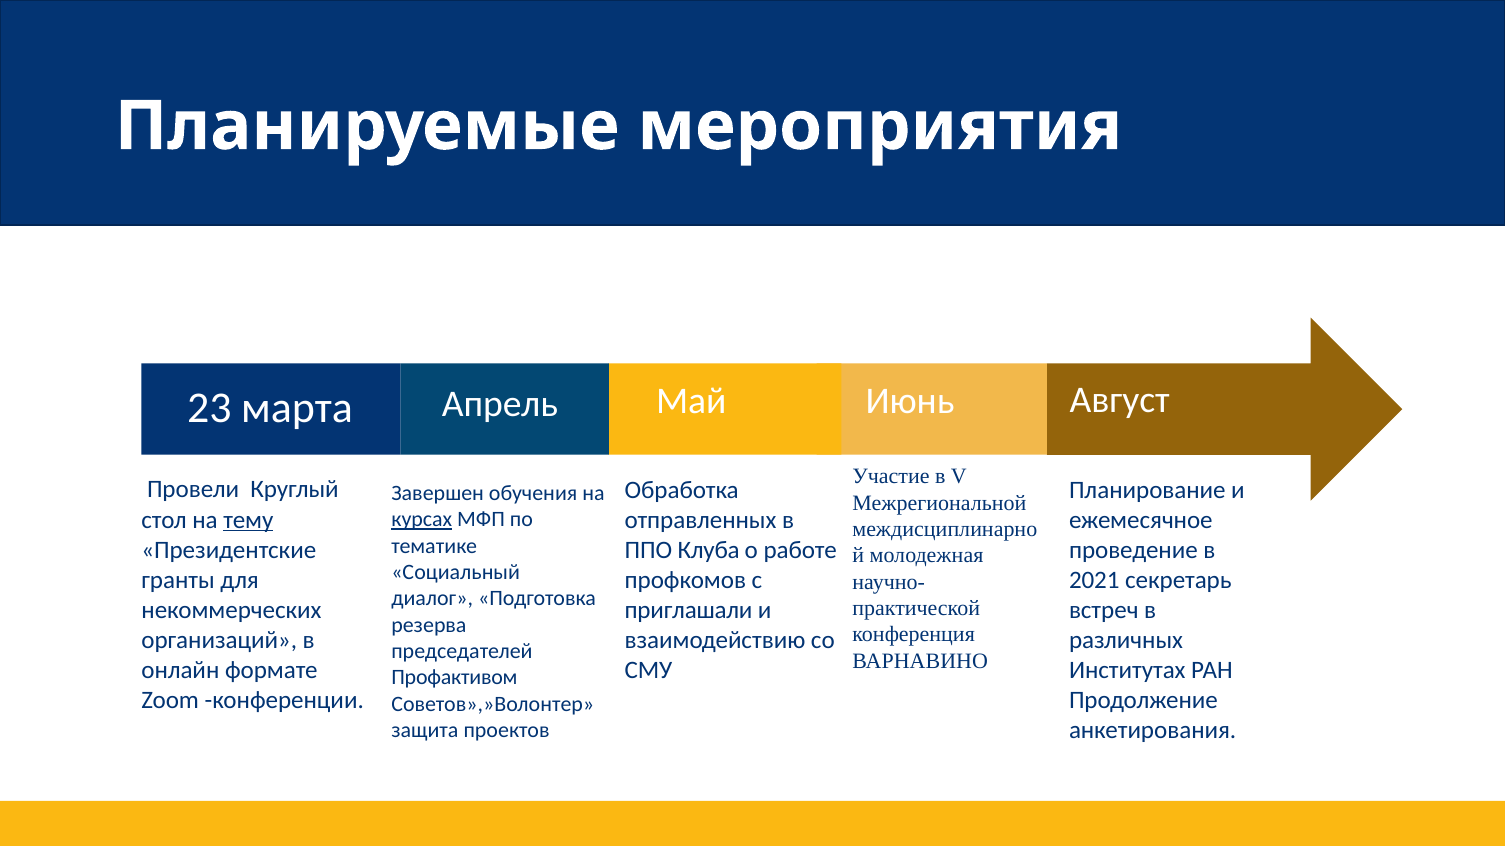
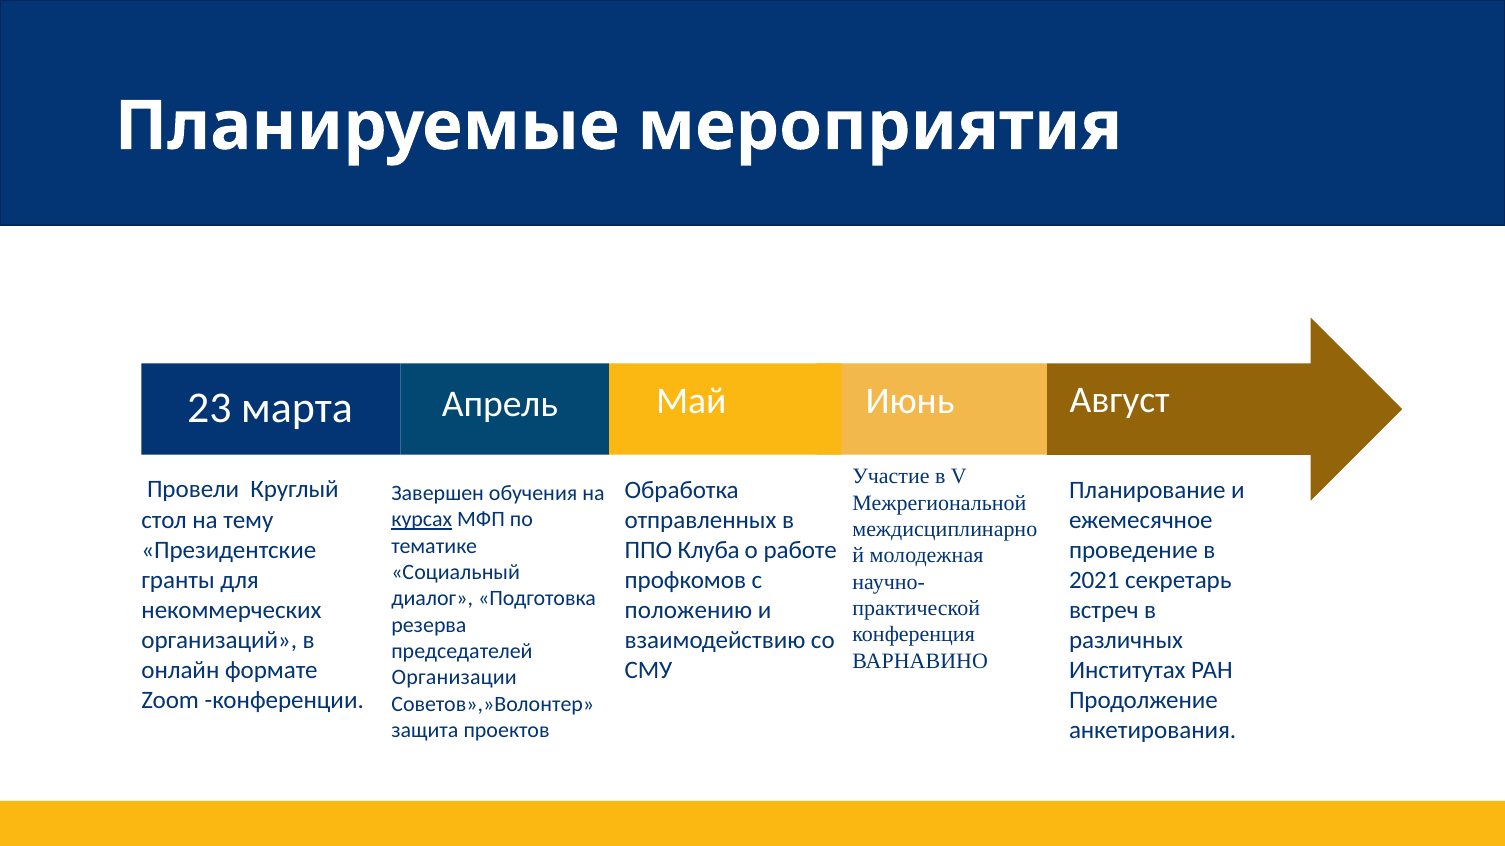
тему underline: present -> none
приглашали: приглашали -> положению
Профактивом: Профактивом -> Организации
